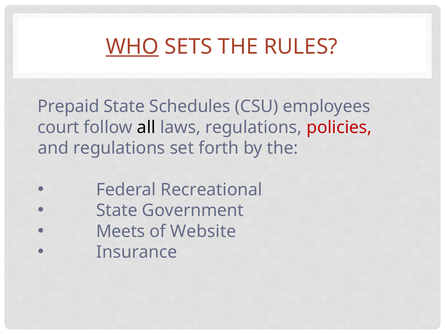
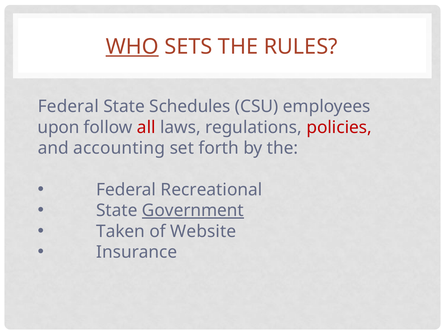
Prepaid at (68, 106): Prepaid -> Federal
court: court -> upon
all colour: black -> red
and regulations: regulations -> accounting
Government underline: none -> present
Meets: Meets -> Taken
